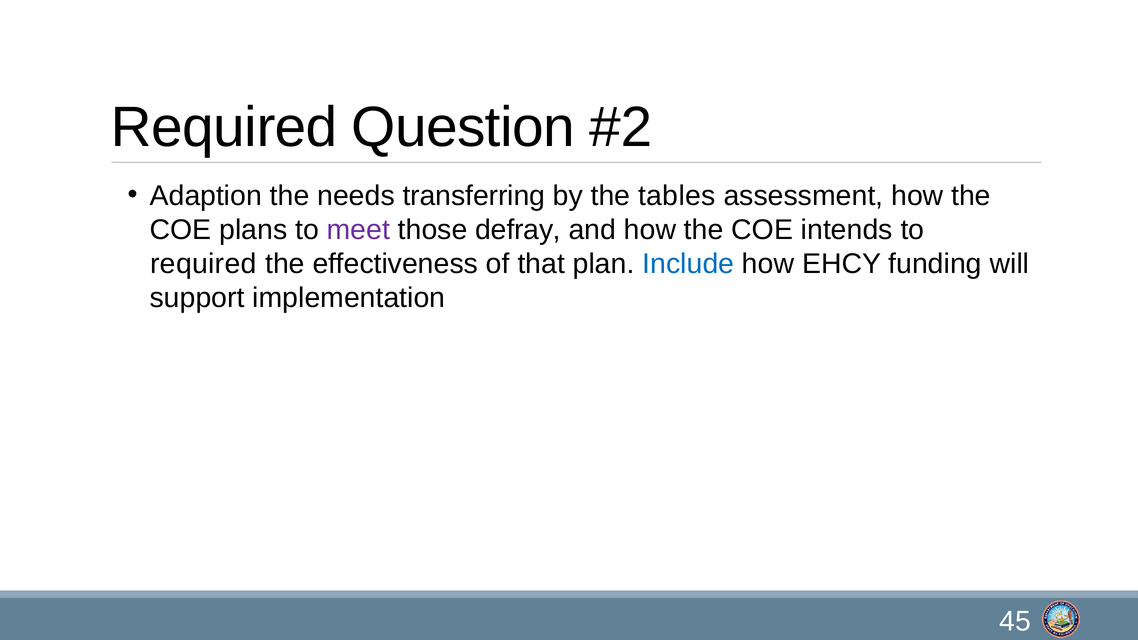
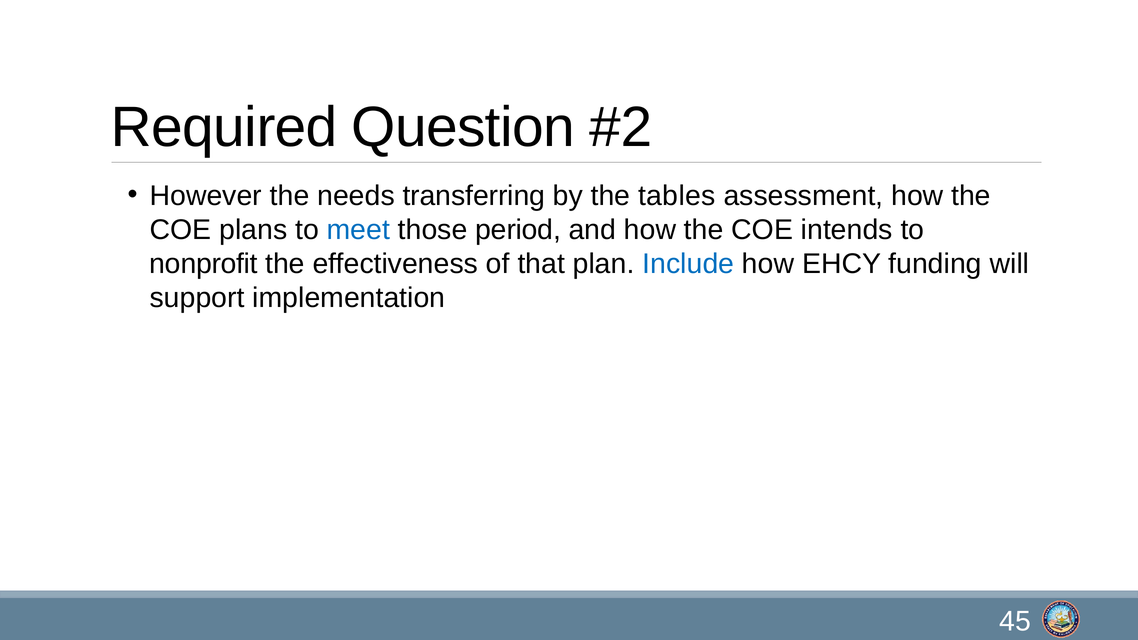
Adaption: Adaption -> However
meet colour: purple -> blue
defray: defray -> period
required at (203, 264): required -> nonprofit
